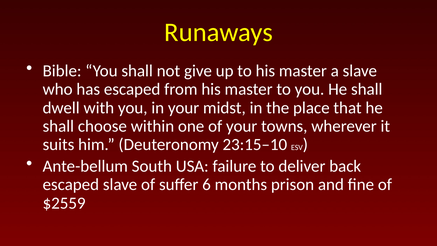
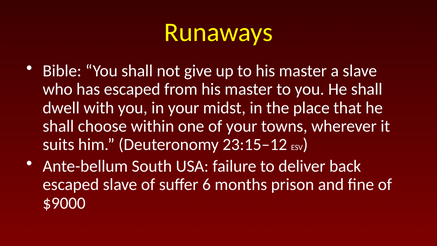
23:15–10: 23:15–10 -> 23:15–12
$2559: $2559 -> $9000
